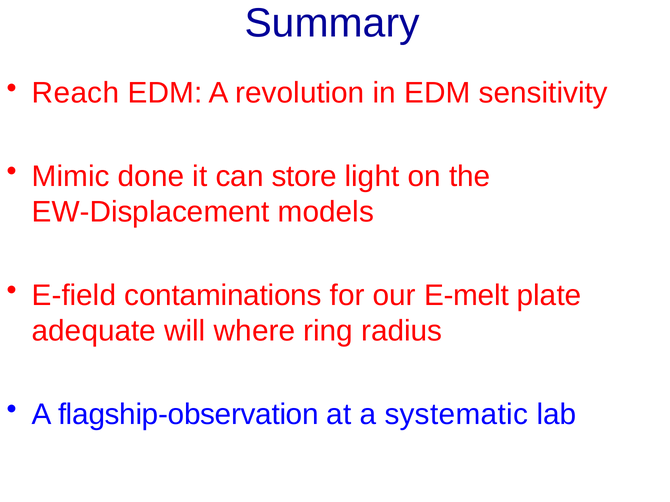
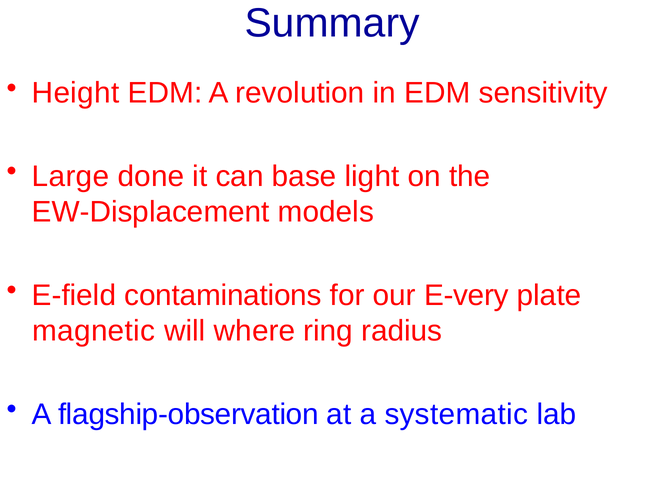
Reach: Reach -> Height
Mimic: Mimic -> Large
store: store -> base
E-melt: E-melt -> E-very
adequate: adequate -> magnetic
